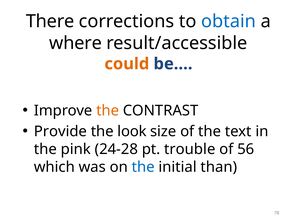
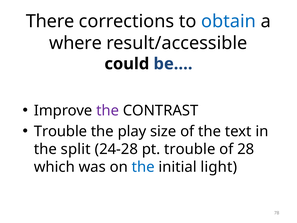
could colour: orange -> black
the at (108, 110) colour: orange -> purple
Provide at (60, 131): Provide -> Trouble
look: look -> play
pink: pink -> split
56: 56 -> 28
than: than -> light
